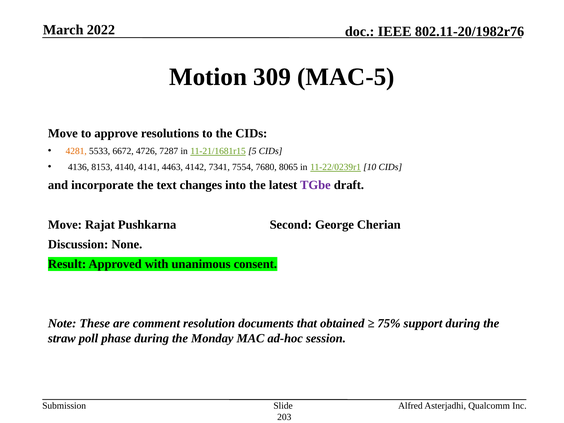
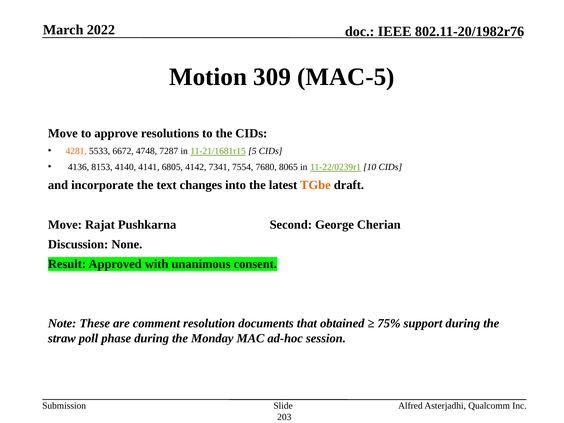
4726: 4726 -> 4748
4463: 4463 -> 6805
TGbe colour: purple -> orange
